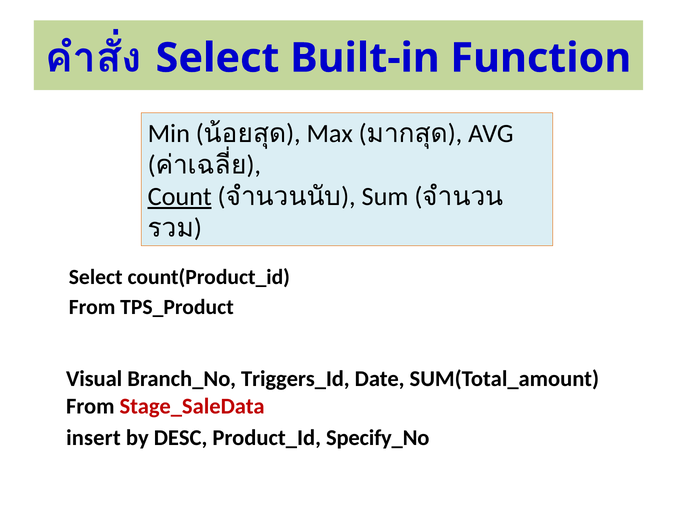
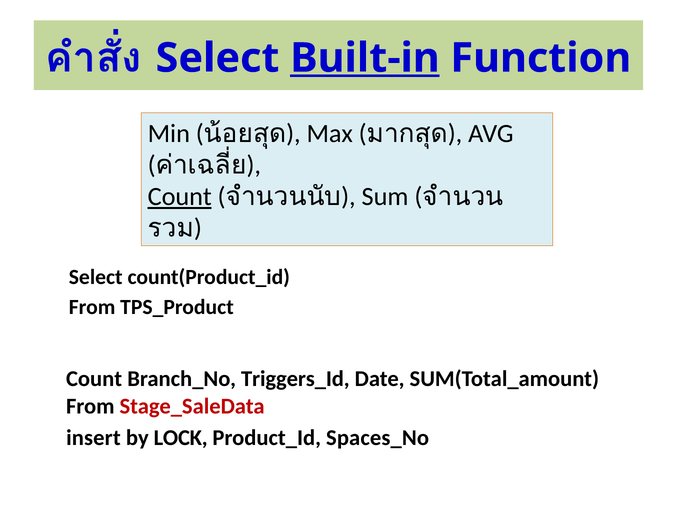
Built-in underline: none -> present
Visual at (94, 380): Visual -> Count
DESC: DESC -> LOCK
Specify_No: Specify_No -> Spaces_No
